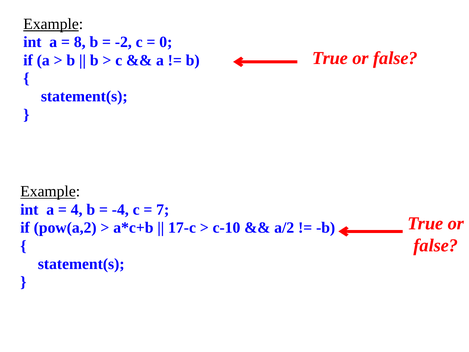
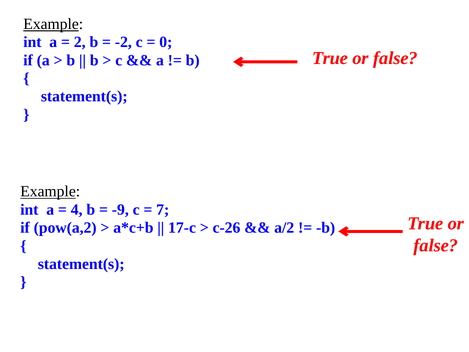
8: 8 -> 2
-4: -4 -> -9
c-10: c-10 -> c-26
